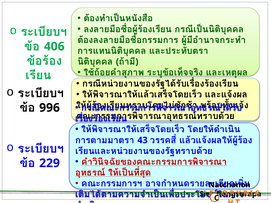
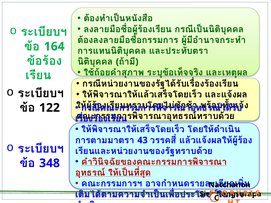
406: 406 -> 164
996: 996 -> 122
229: 229 -> 348
